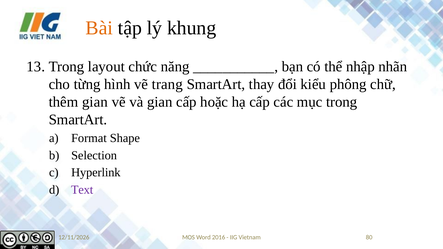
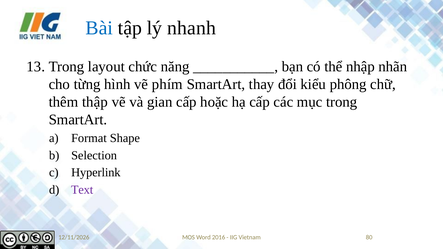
Bài colour: orange -> blue
khung: khung -> nhanh
trang: trang -> phím
thêm gian: gian -> thập
